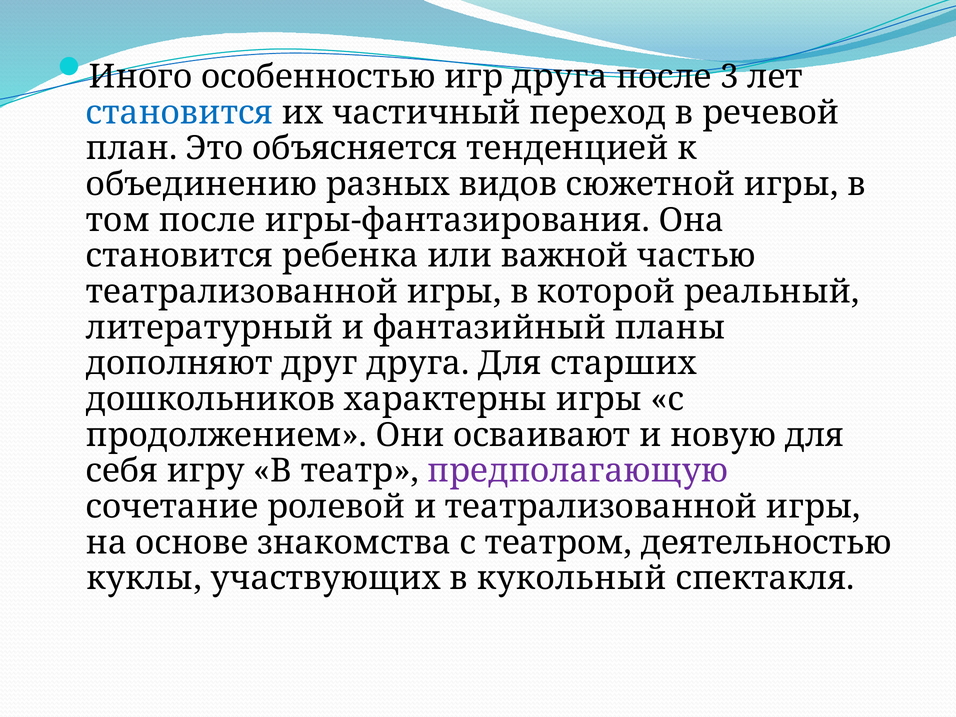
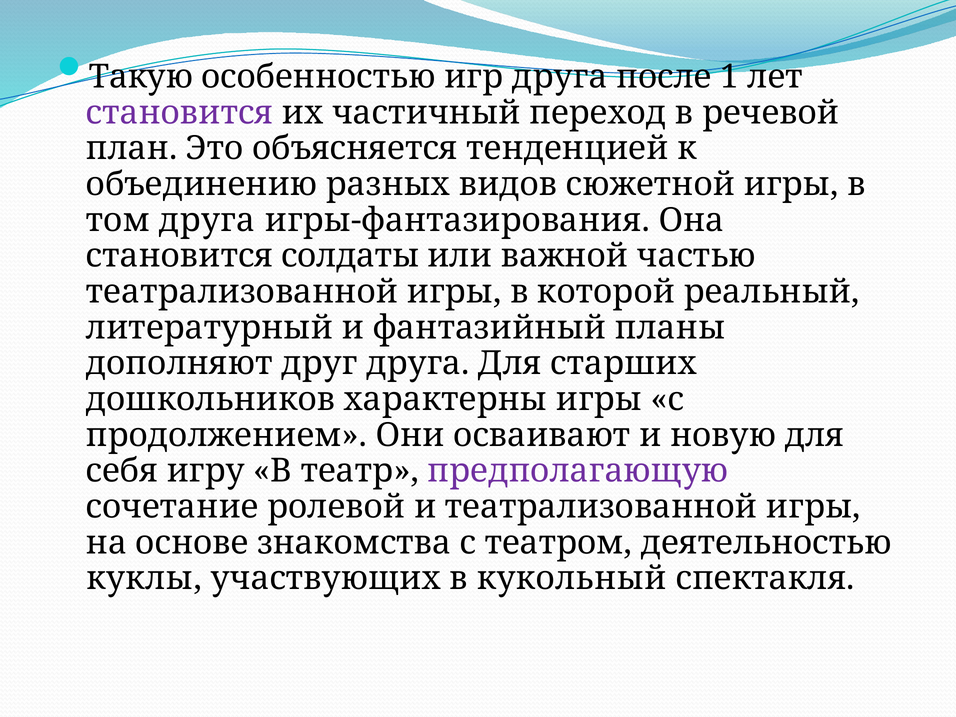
Иного: Иного -> Такую
3: 3 -> 1
становится at (180, 113) colour: blue -> purple
том после: после -> друга
ребенка: ребенка -> солдаты
